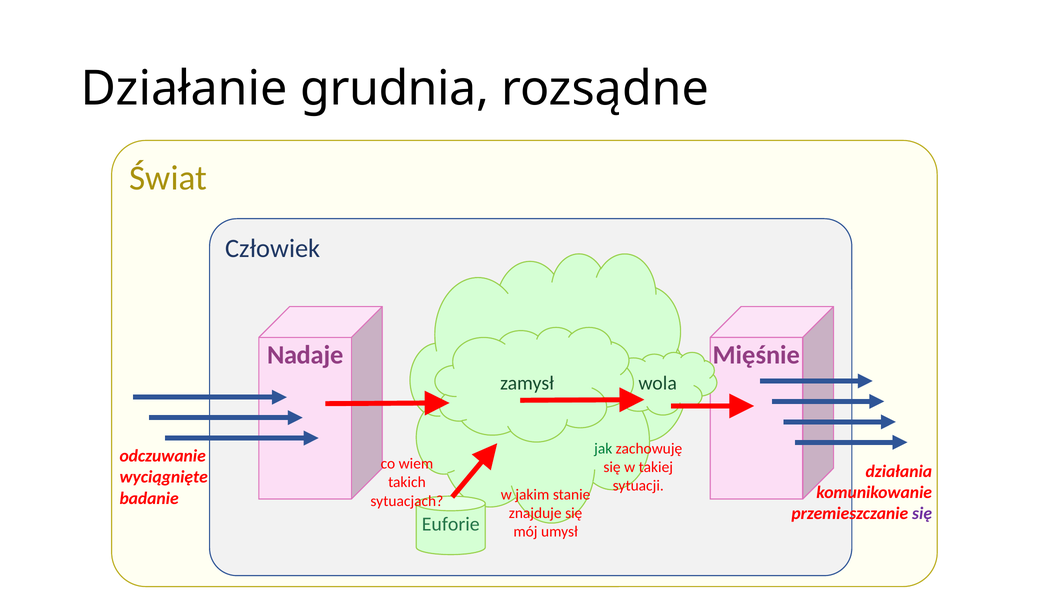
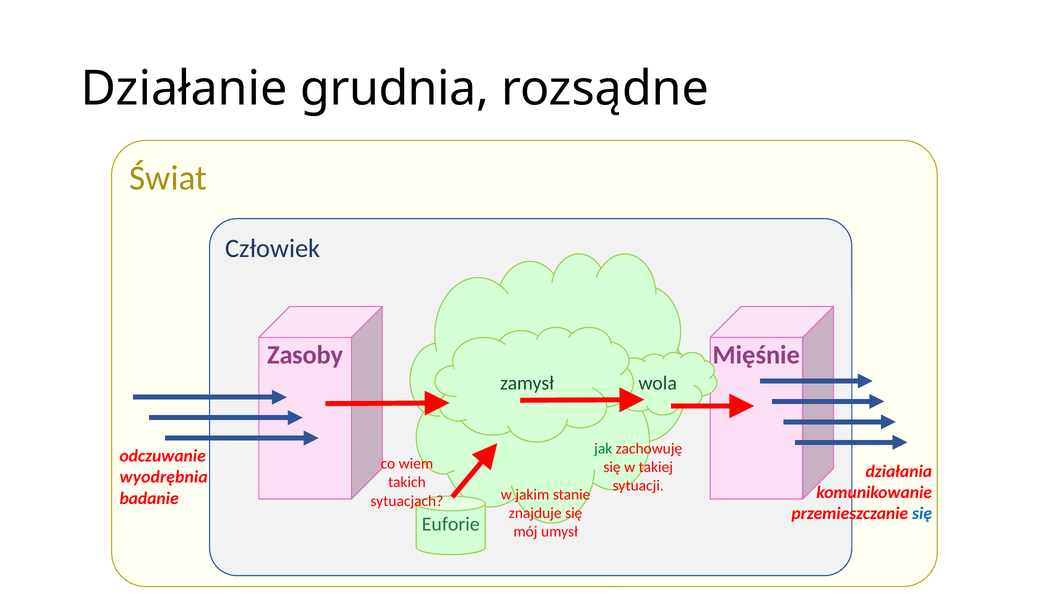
Nadaje: Nadaje -> Zasoby
wyciągnięte: wyciągnięte -> wyodrębnia
się at (922, 513) colour: purple -> blue
